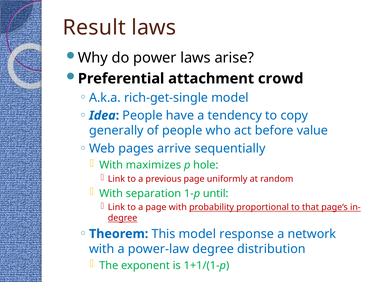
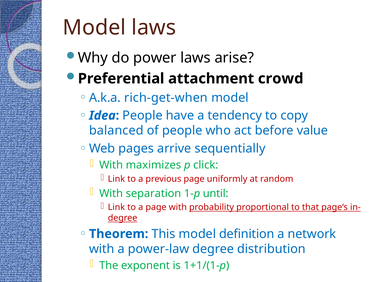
Result at (94, 27): Result -> Model
rich-get-single: rich-get-single -> rich-get-when
generally: generally -> balanced
hole: hole -> click
response: response -> definition
